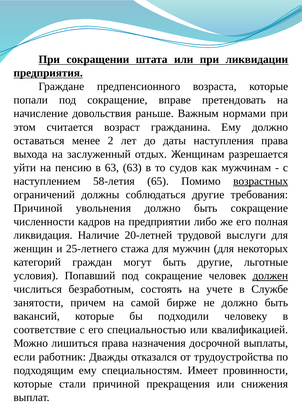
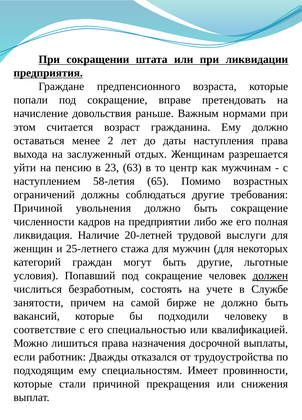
в 63: 63 -> 23
судов: судов -> центр
возрастных underline: present -> none
